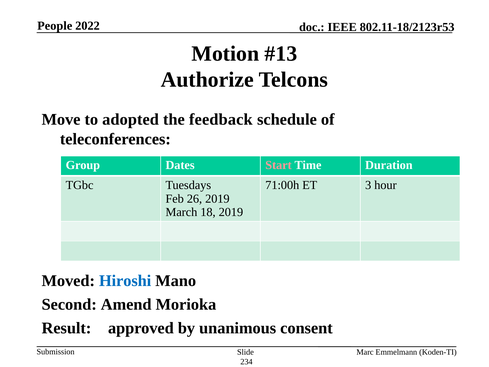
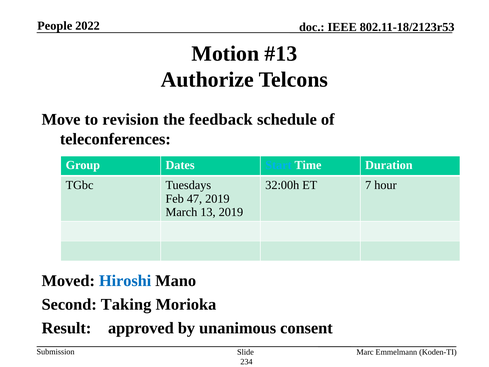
adopted: adopted -> revision
Start colour: pink -> light blue
71:00h: 71:00h -> 32:00h
3: 3 -> 7
26: 26 -> 47
18: 18 -> 13
Amend: Amend -> Taking
